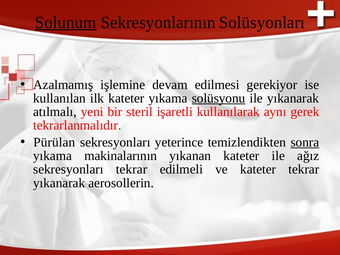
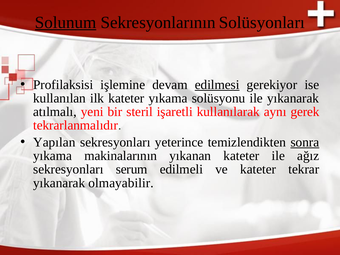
Azalmamış: Azalmamış -> Profilaksisi
edilmesi underline: none -> present
solüsyonu underline: present -> none
Pürülan: Pürülan -> Yapılan
sekresyonları tekrar: tekrar -> serum
aerosollerin: aerosollerin -> olmayabilir
